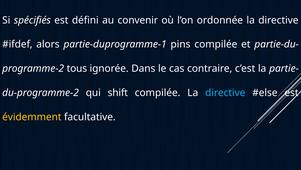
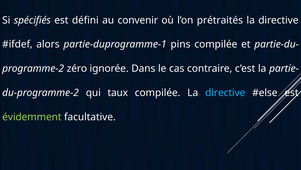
ordonnée: ordonnée -> prétraités
tous: tous -> zéro
shift: shift -> taux
évidemment colour: yellow -> light green
